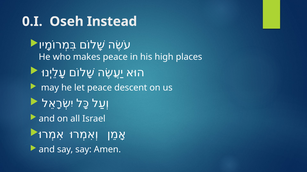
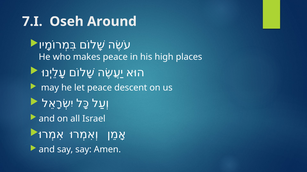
0.I: 0.I -> 7.I
Instead: Instead -> Around
